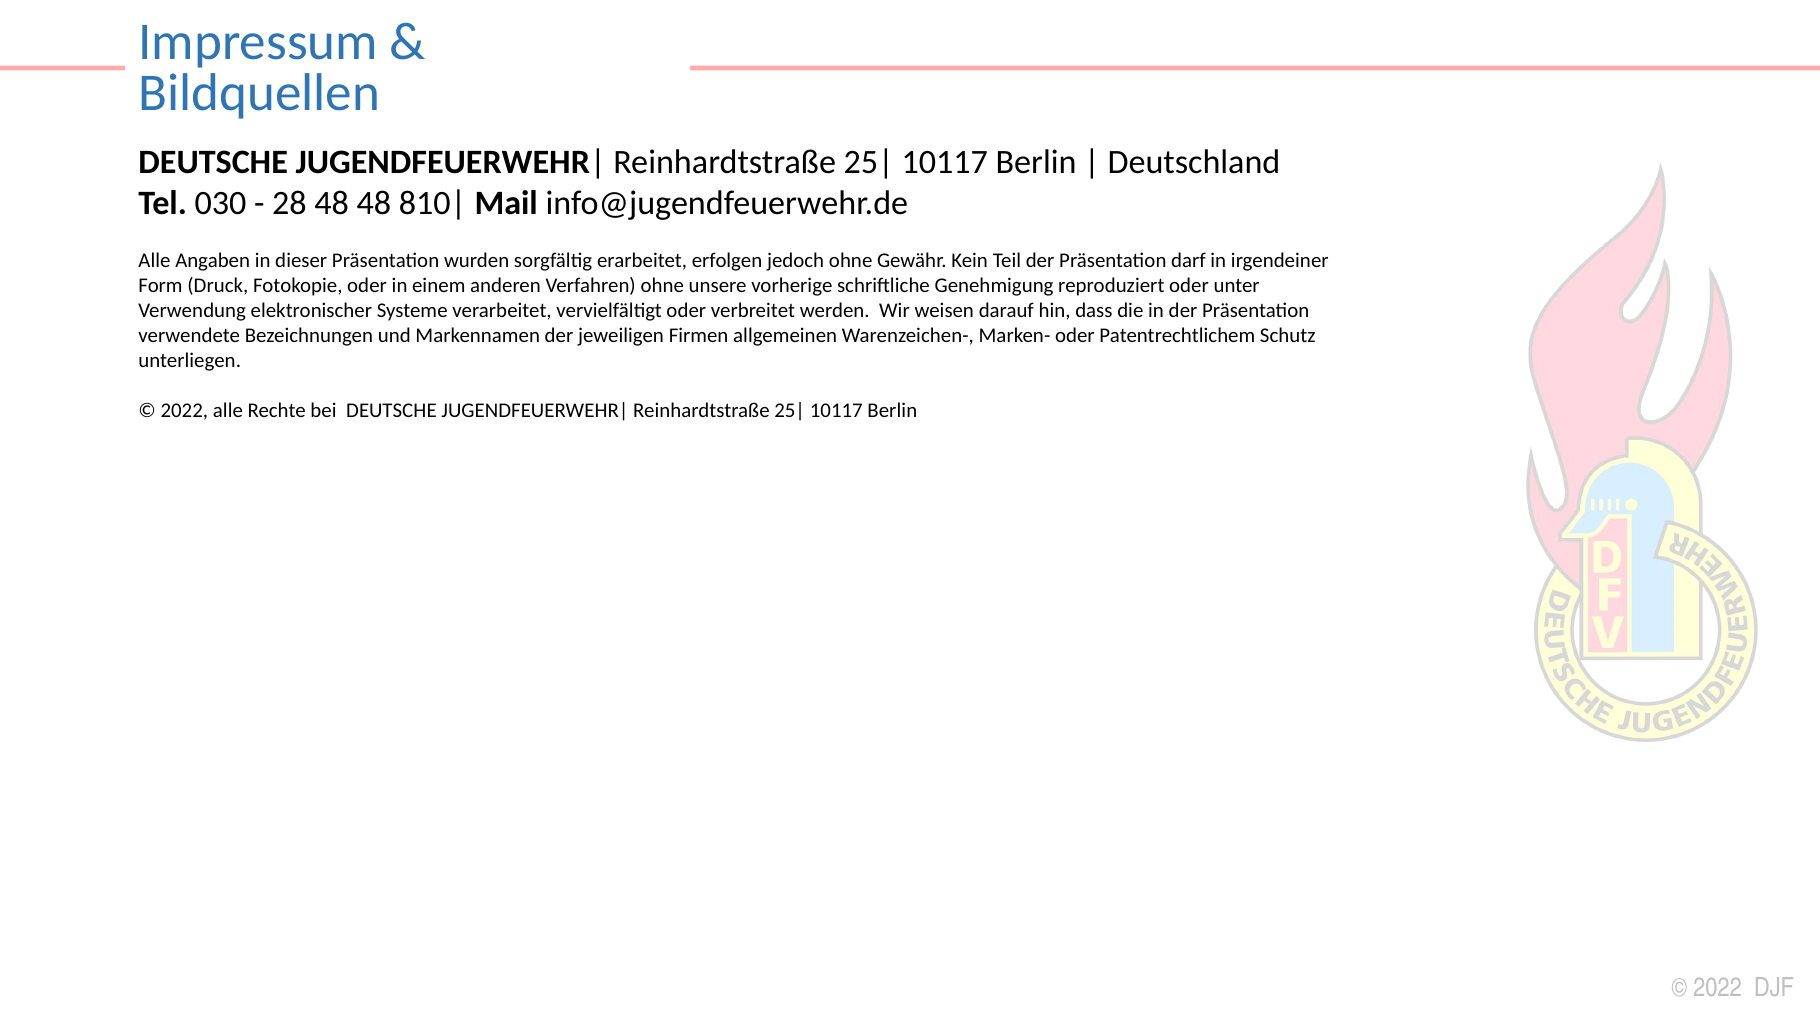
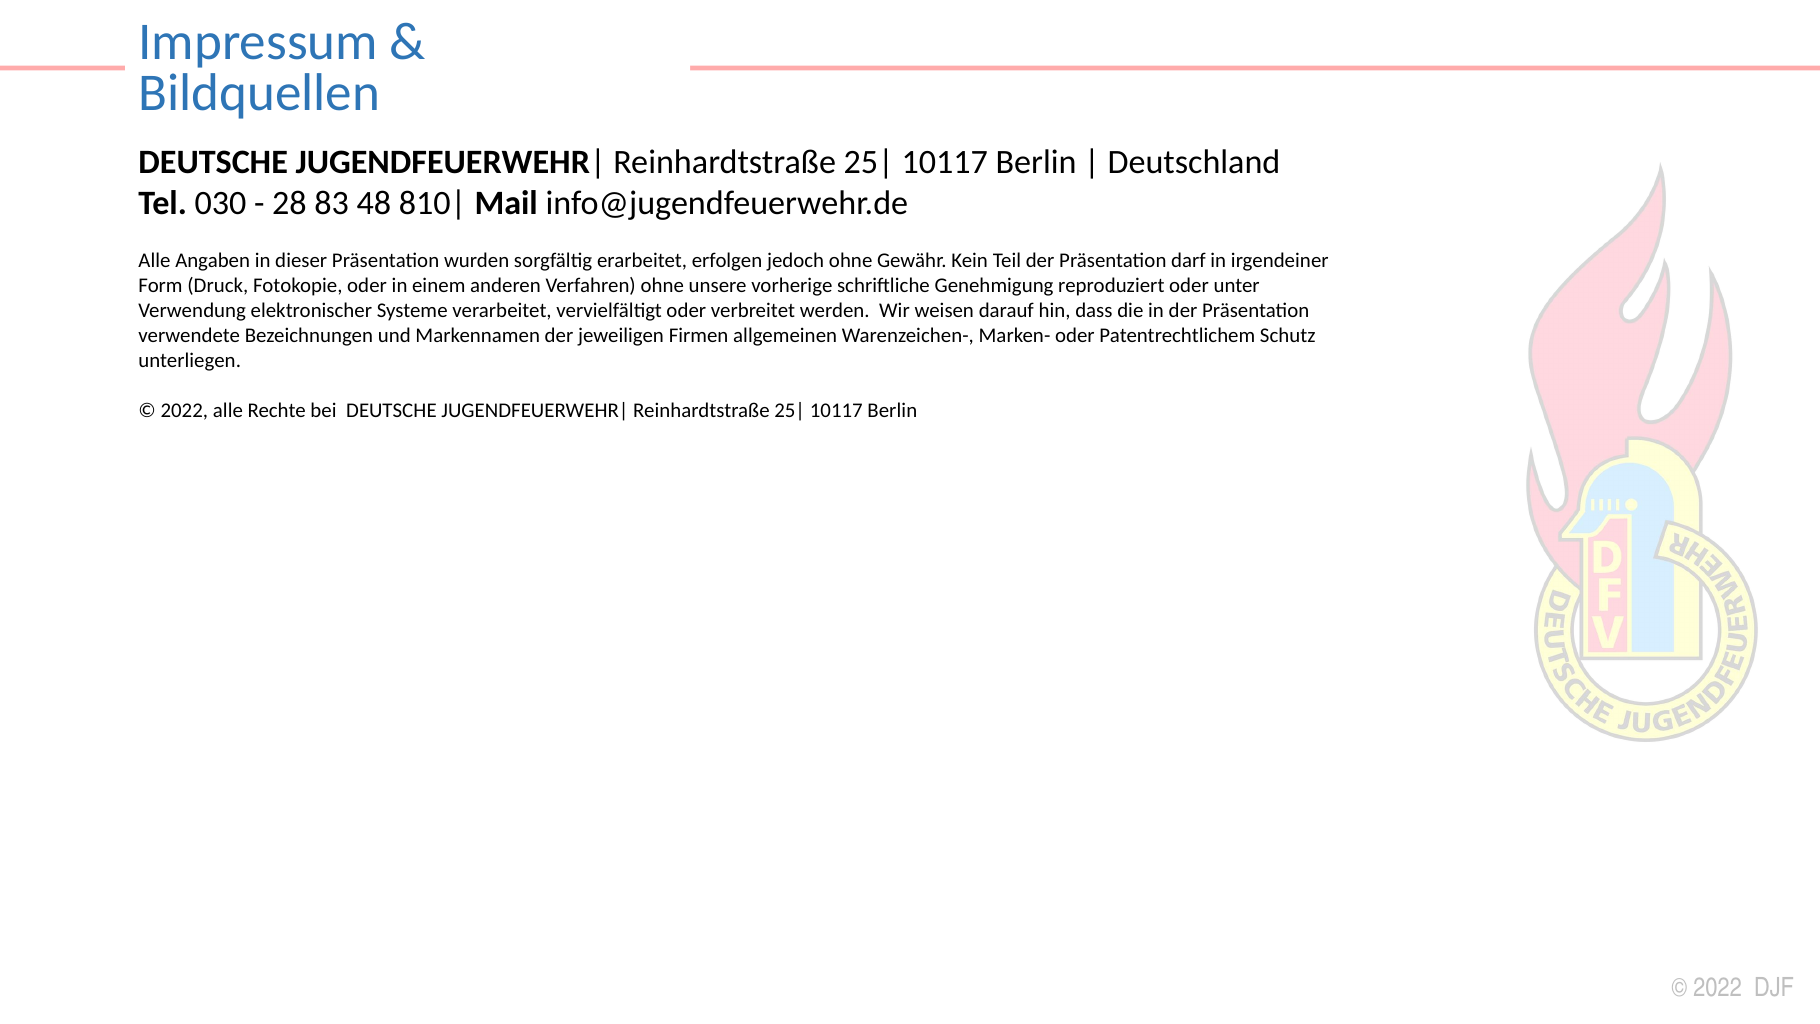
28 48: 48 -> 83
